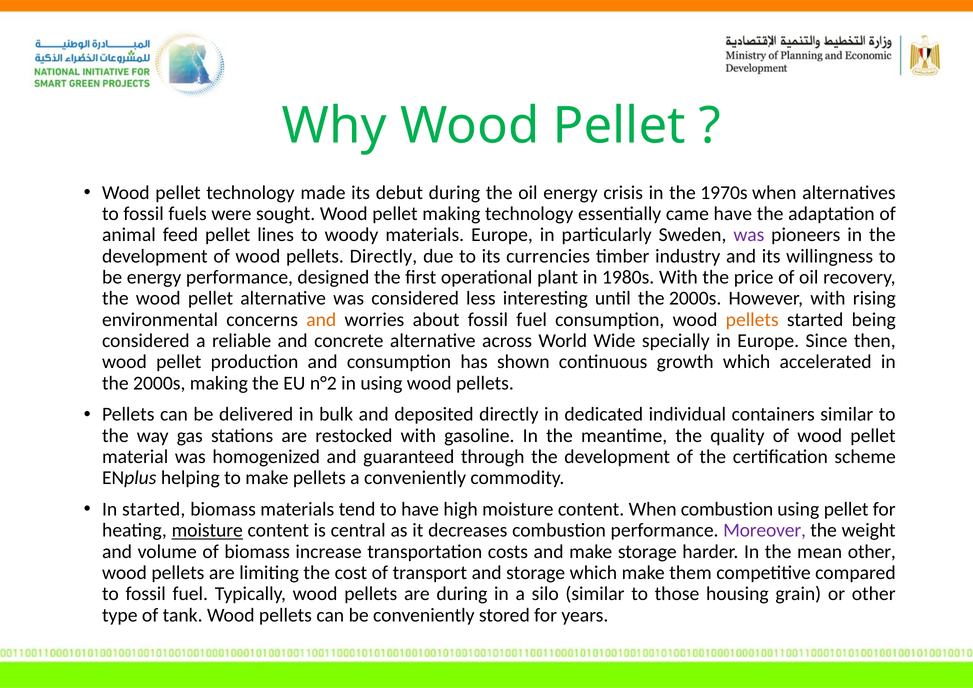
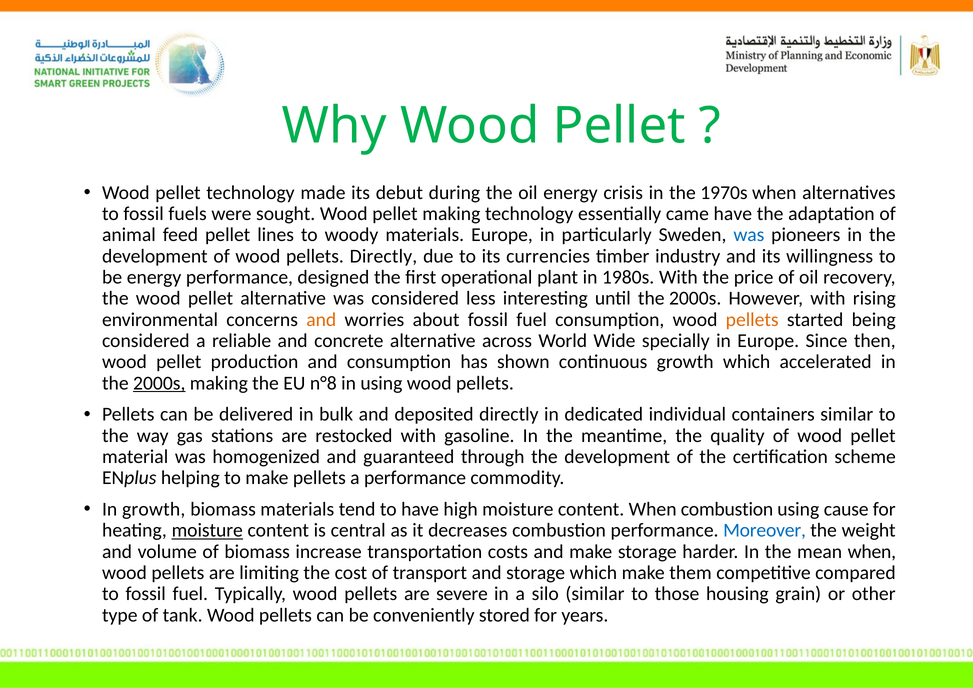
was at (749, 235) colour: purple -> blue
2000s at (159, 383) underline: none -> present
n°2: n°2 -> n°8
a conveniently: conveniently -> performance
In started: started -> growth
using pellet: pellet -> cause
Moreover colour: purple -> blue
mean other: other -> when
are during: during -> severe
